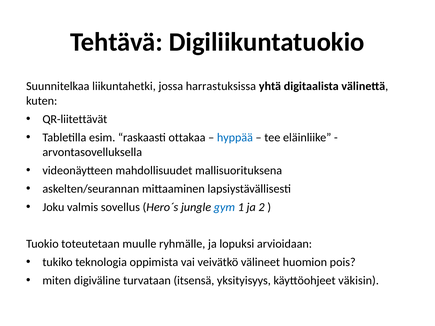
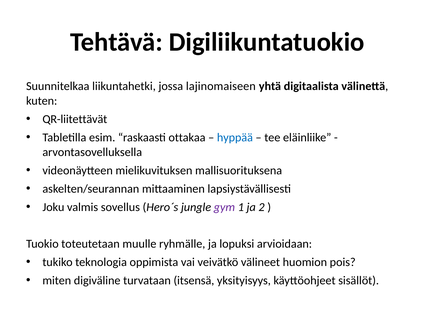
harrastuksissa: harrastuksissa -> lajinomaiseen
mahdollisuudet: mahdollisuudet -> mielikuvituksen
gym colour: blue -> purple
väkisin: väkisin -> sisällöt
